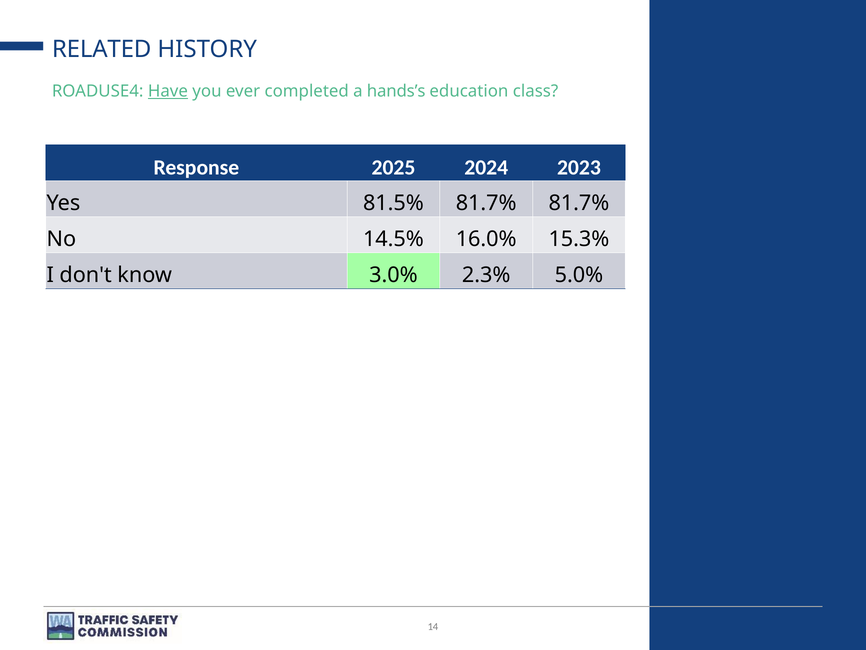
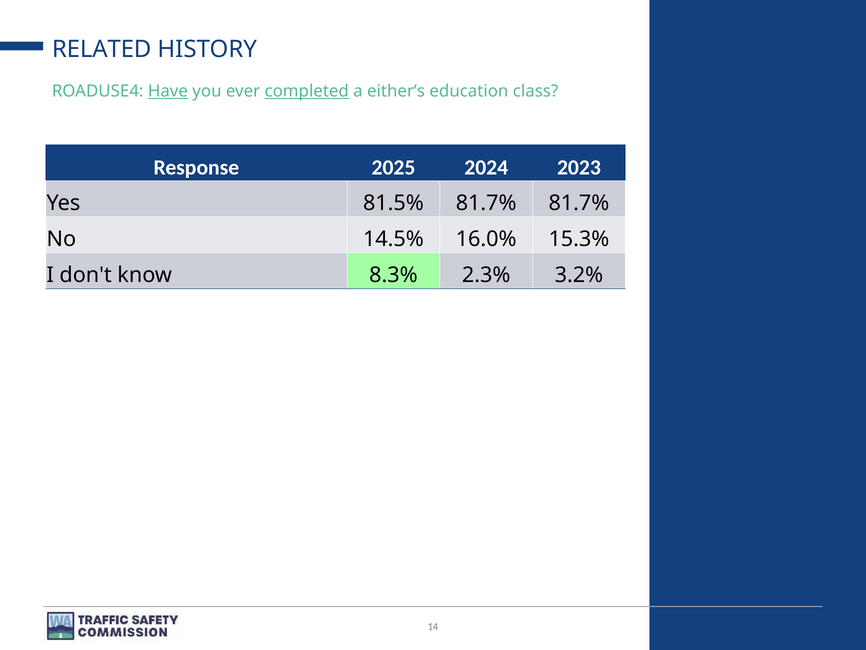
completed underline: none -> present
hands’s: hands’s -> either’s
3.0%: 3.0% -> 8.3%
5.0%: 5.0% -> 3.2%
